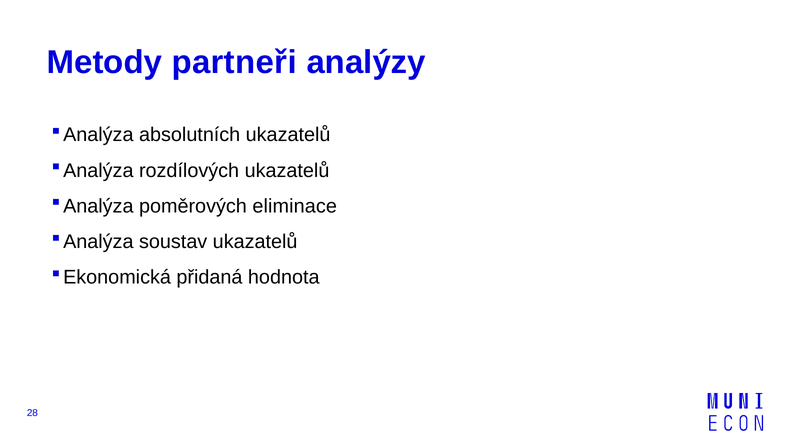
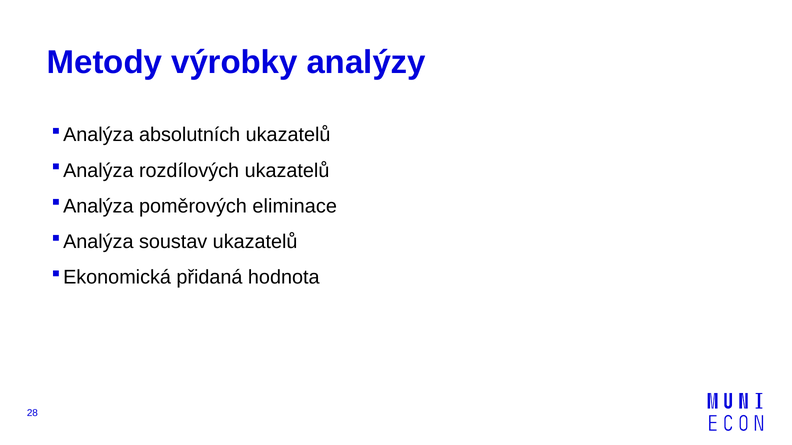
partneři: partneři -> výrobky
